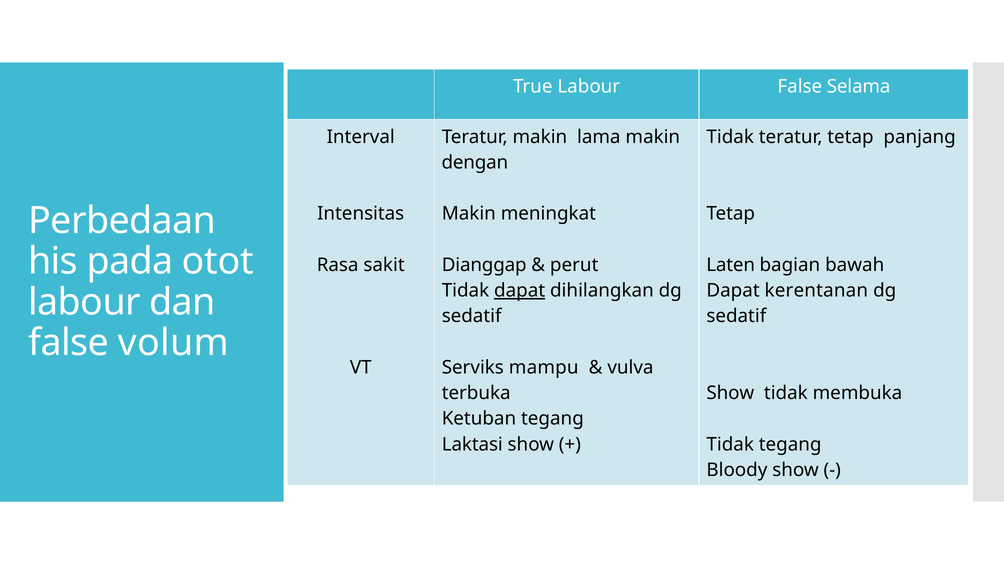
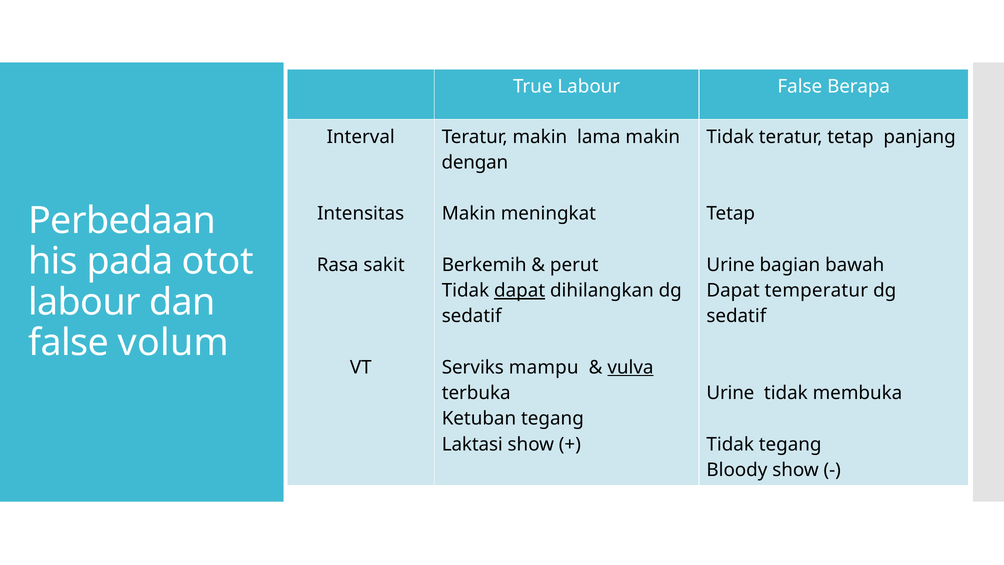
Selama: Selama -> Berapa
Dianggap: Dianggap -> Berkemih
Laten at (731, 265): Laten -> Urine
kerentanan: kerentanan -> temperatur
vulva underline: none -> present
Show at (730, 393): Show -> Urine
